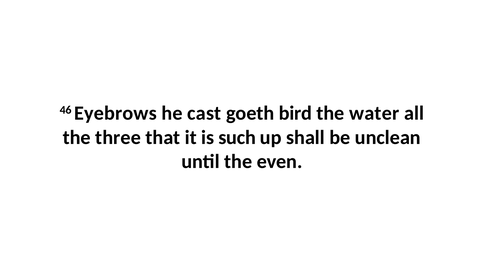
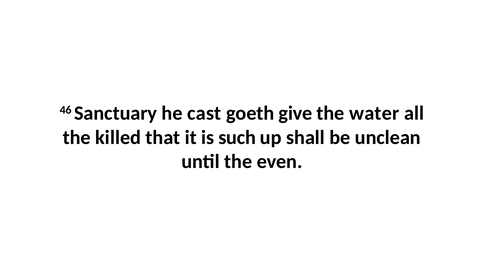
Eyebrows: Eyebrows -> Sanctuary
bird: bird -> give
three: three -> killed
